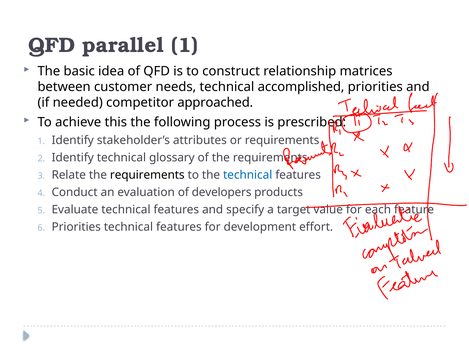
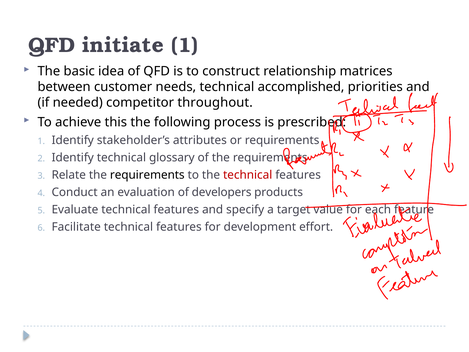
parallel: parallel -> initiate
approached: approached -> throughout
technical at (248, 175) colour: blue -> red
Priorities at (76, 227): Priorities -> Facilitate
